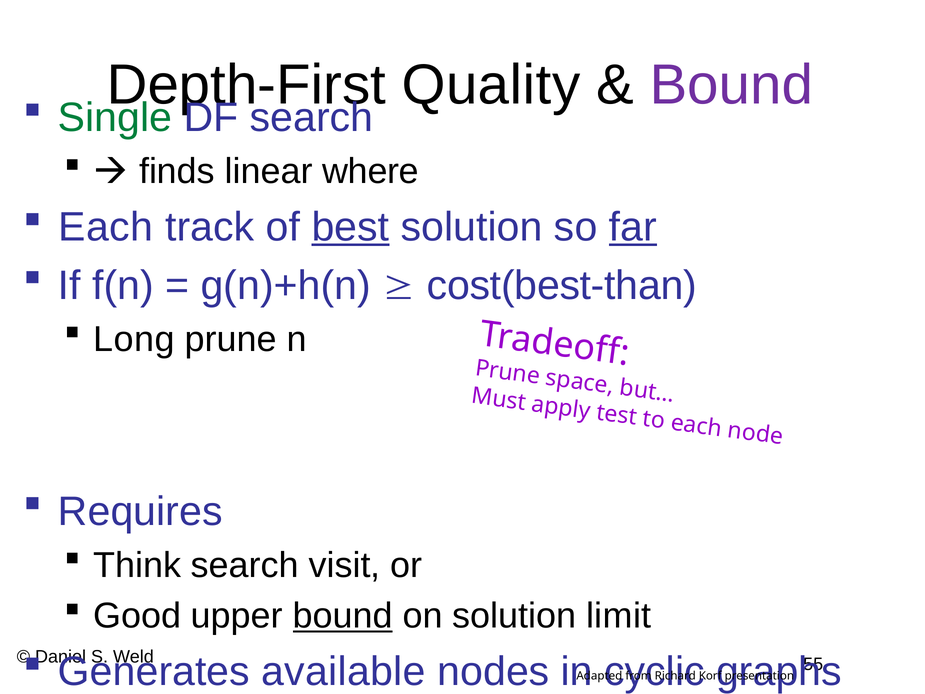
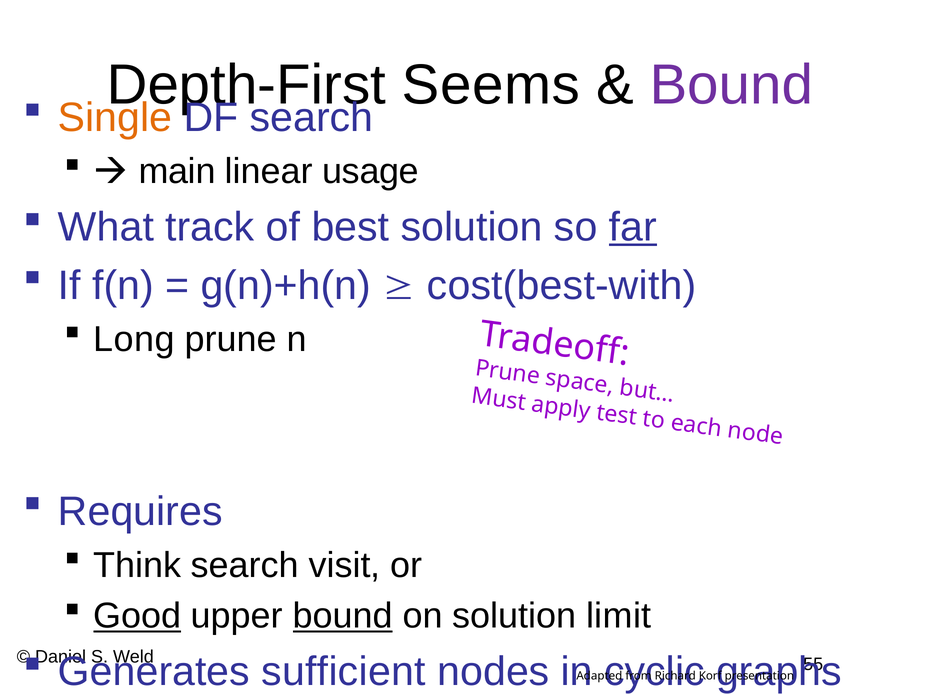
Quality: Quality -> Seems
Single colour: green -> orange
finds: finds -> main
where: where -> usage
Each at (106, 227): Each -> What
best underline: present -> none
cost(best-than: cost(best-than -> cost(best-with
Good underline: none -> present
available: available -> sufficient
